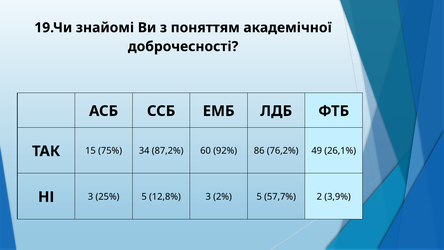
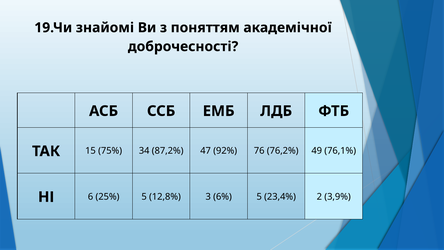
60: 60 -> 47
86: 86 -> 76
26,1%: 26,1% -> 76,1%
НІ 3: 3 -> 6
2%: 2% -> 6%
57,7%: 57,7% -> 23,4%
